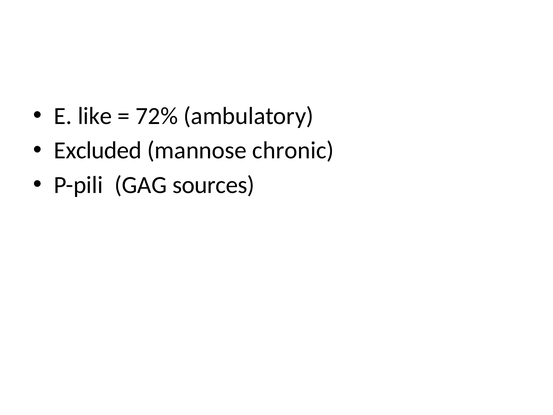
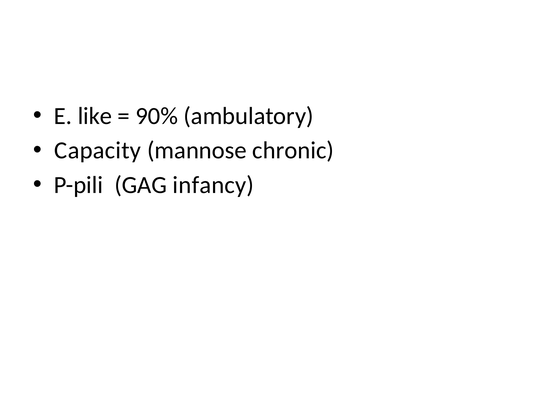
72%: 72% -> 90%
Excluded: Excluded -> Capacity
sources: sources -> infancy
